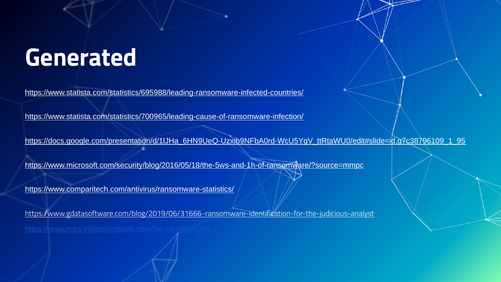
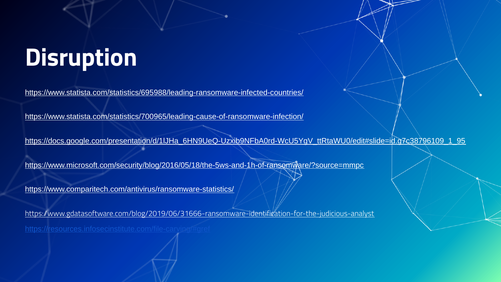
Generated: Generated -> Disruption
